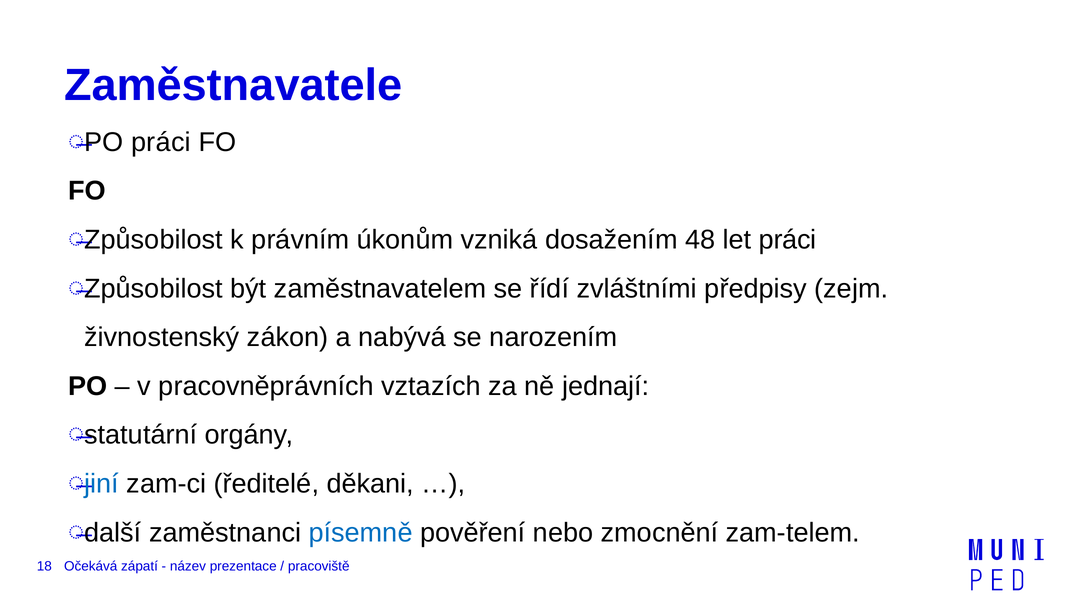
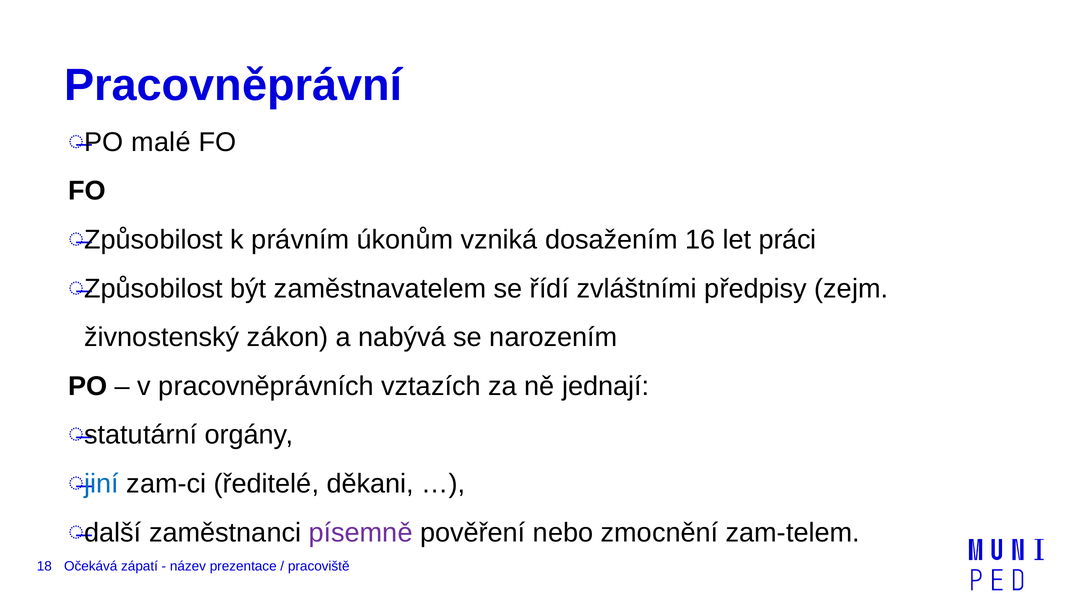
Zaměstnavatele: Zaměstnavatele -> Pracovněprávní
PO práci: práci -> malé
48: 48 -> 16
písemně colour: blue -> purple
